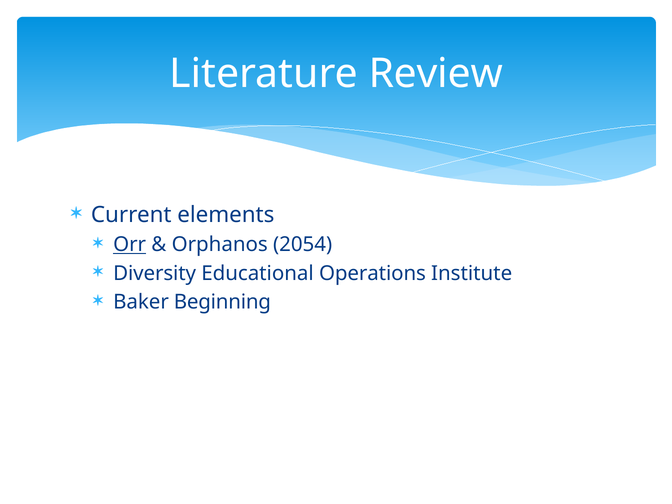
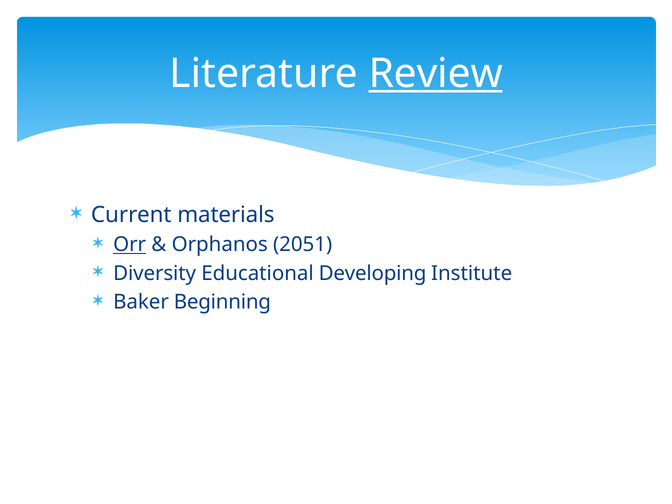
Review underline: none -> present
elements: elements -> materials
2054: 2054 -> 2051
Operations: Operations -> Developing
